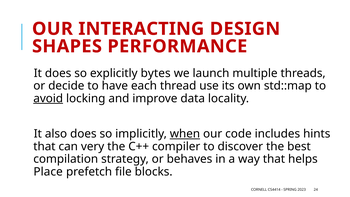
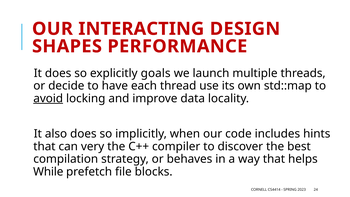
bytes: bytes -> goals
when underline: present -> none
Place: Place -> While
